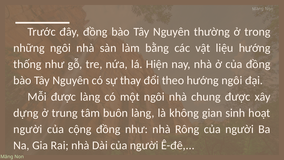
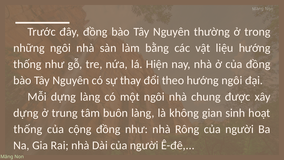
Mỗi được: được -> dựng
người at (28, 129): người -> thống
